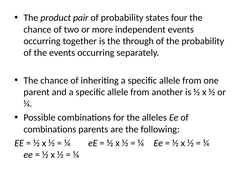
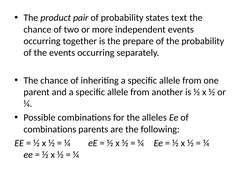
four: four -> text
through: through -> prepare
